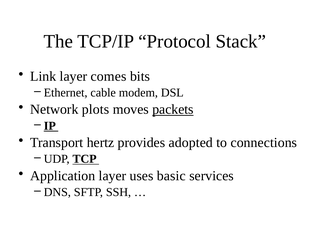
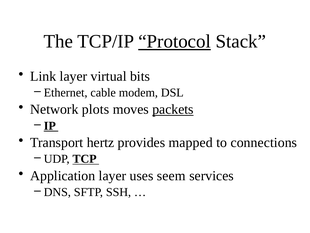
Protocol underline: none -> present
comes: comes -> virtual
adopted: adopted -> mapped
basic: basic -> seem
